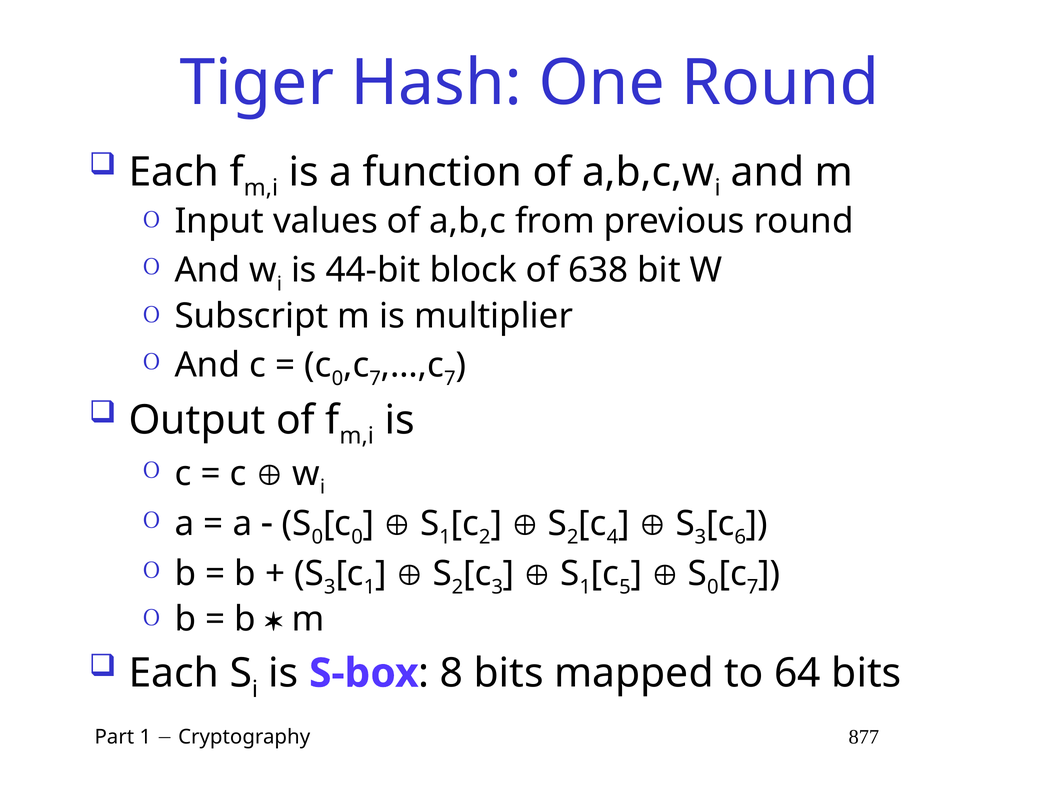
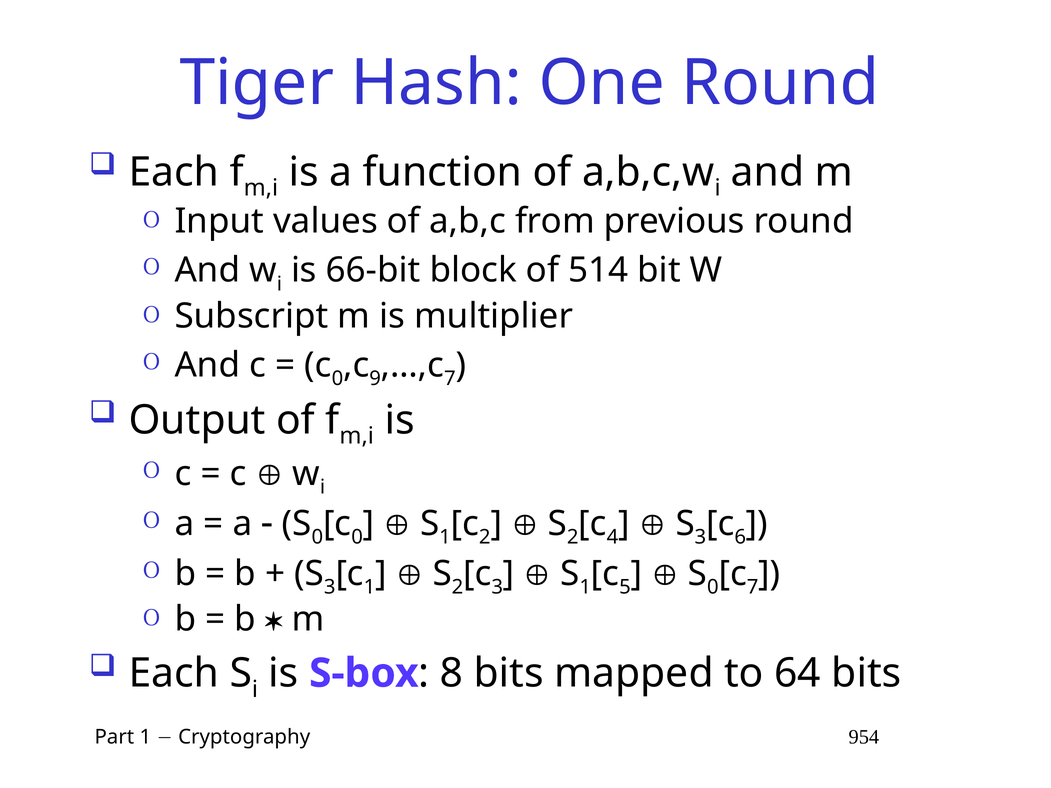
44-bit: 44-bit -> 66-bit
638: 638 -> 514
7 at (375, 379): 7 -> 9
877: 877 -> 954
